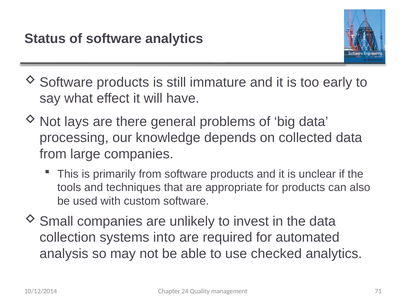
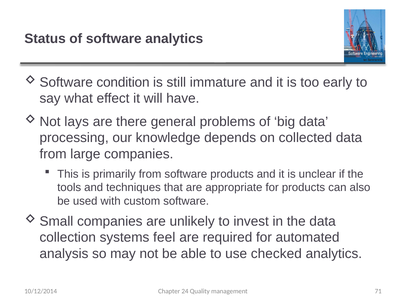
products at (123, 82): products -> condition
into: into -> feel
